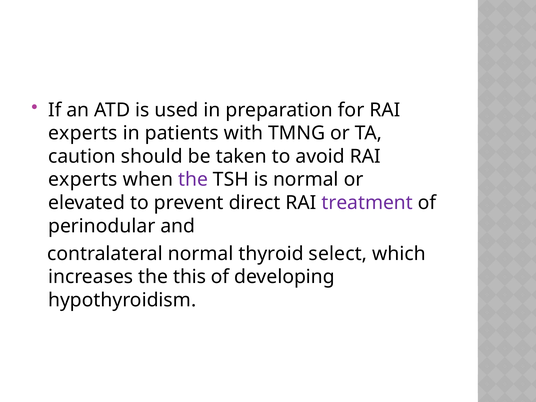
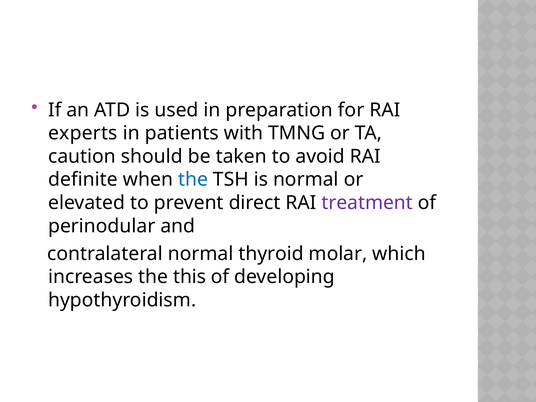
experts at (83, 180): experts -> definite
the at (193, 180) colour: purple -> blue
select: select -> molar
